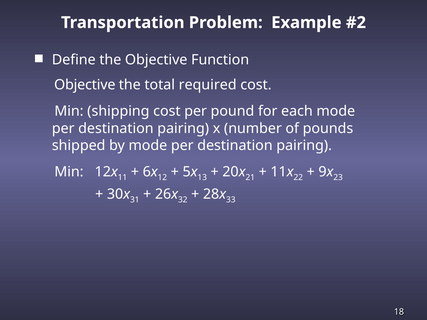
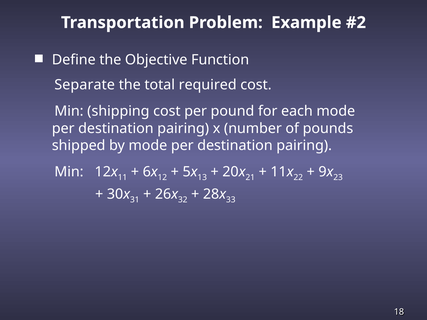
Objective at (85, 85): Objective -> Separate
